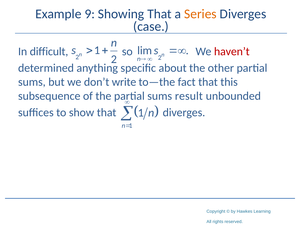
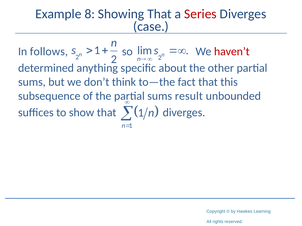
9: 9 -> 8
Series colour: orange -> red
difficult: difficult -> follows
write: write -> think
